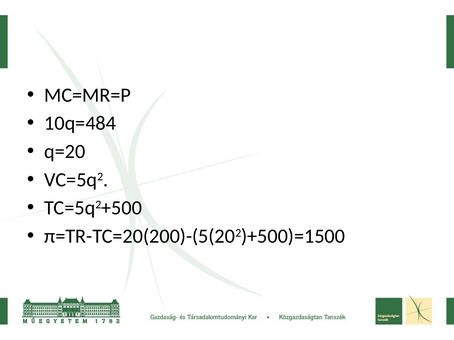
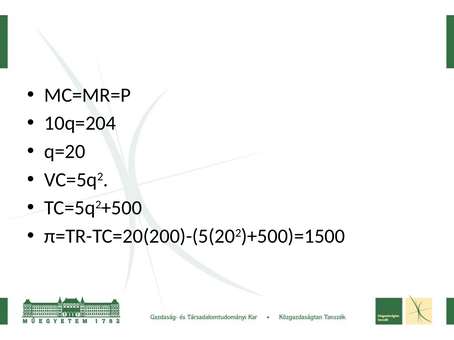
10q=484: 10q=484 -> 10q=204
